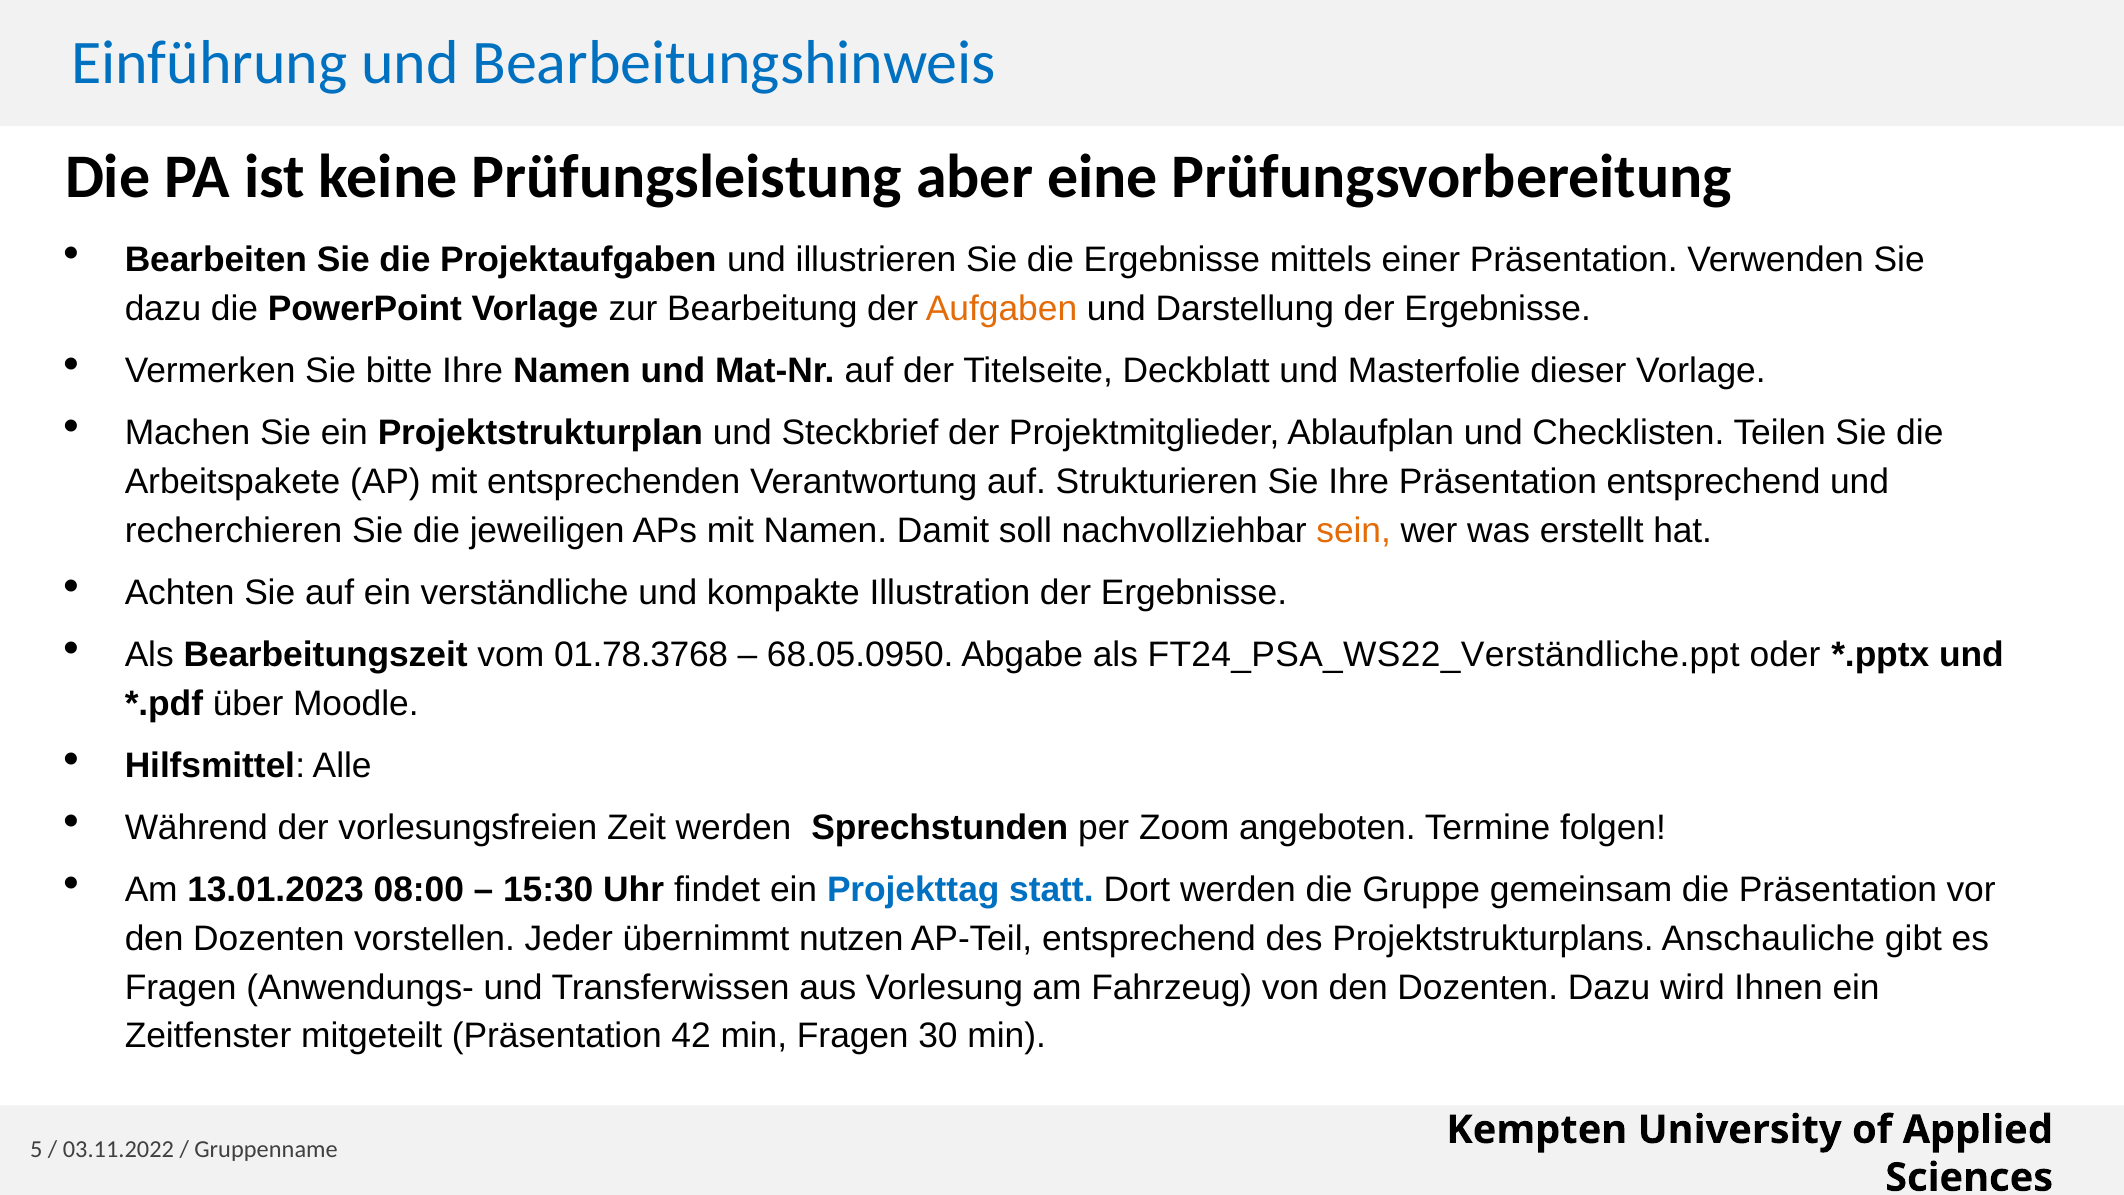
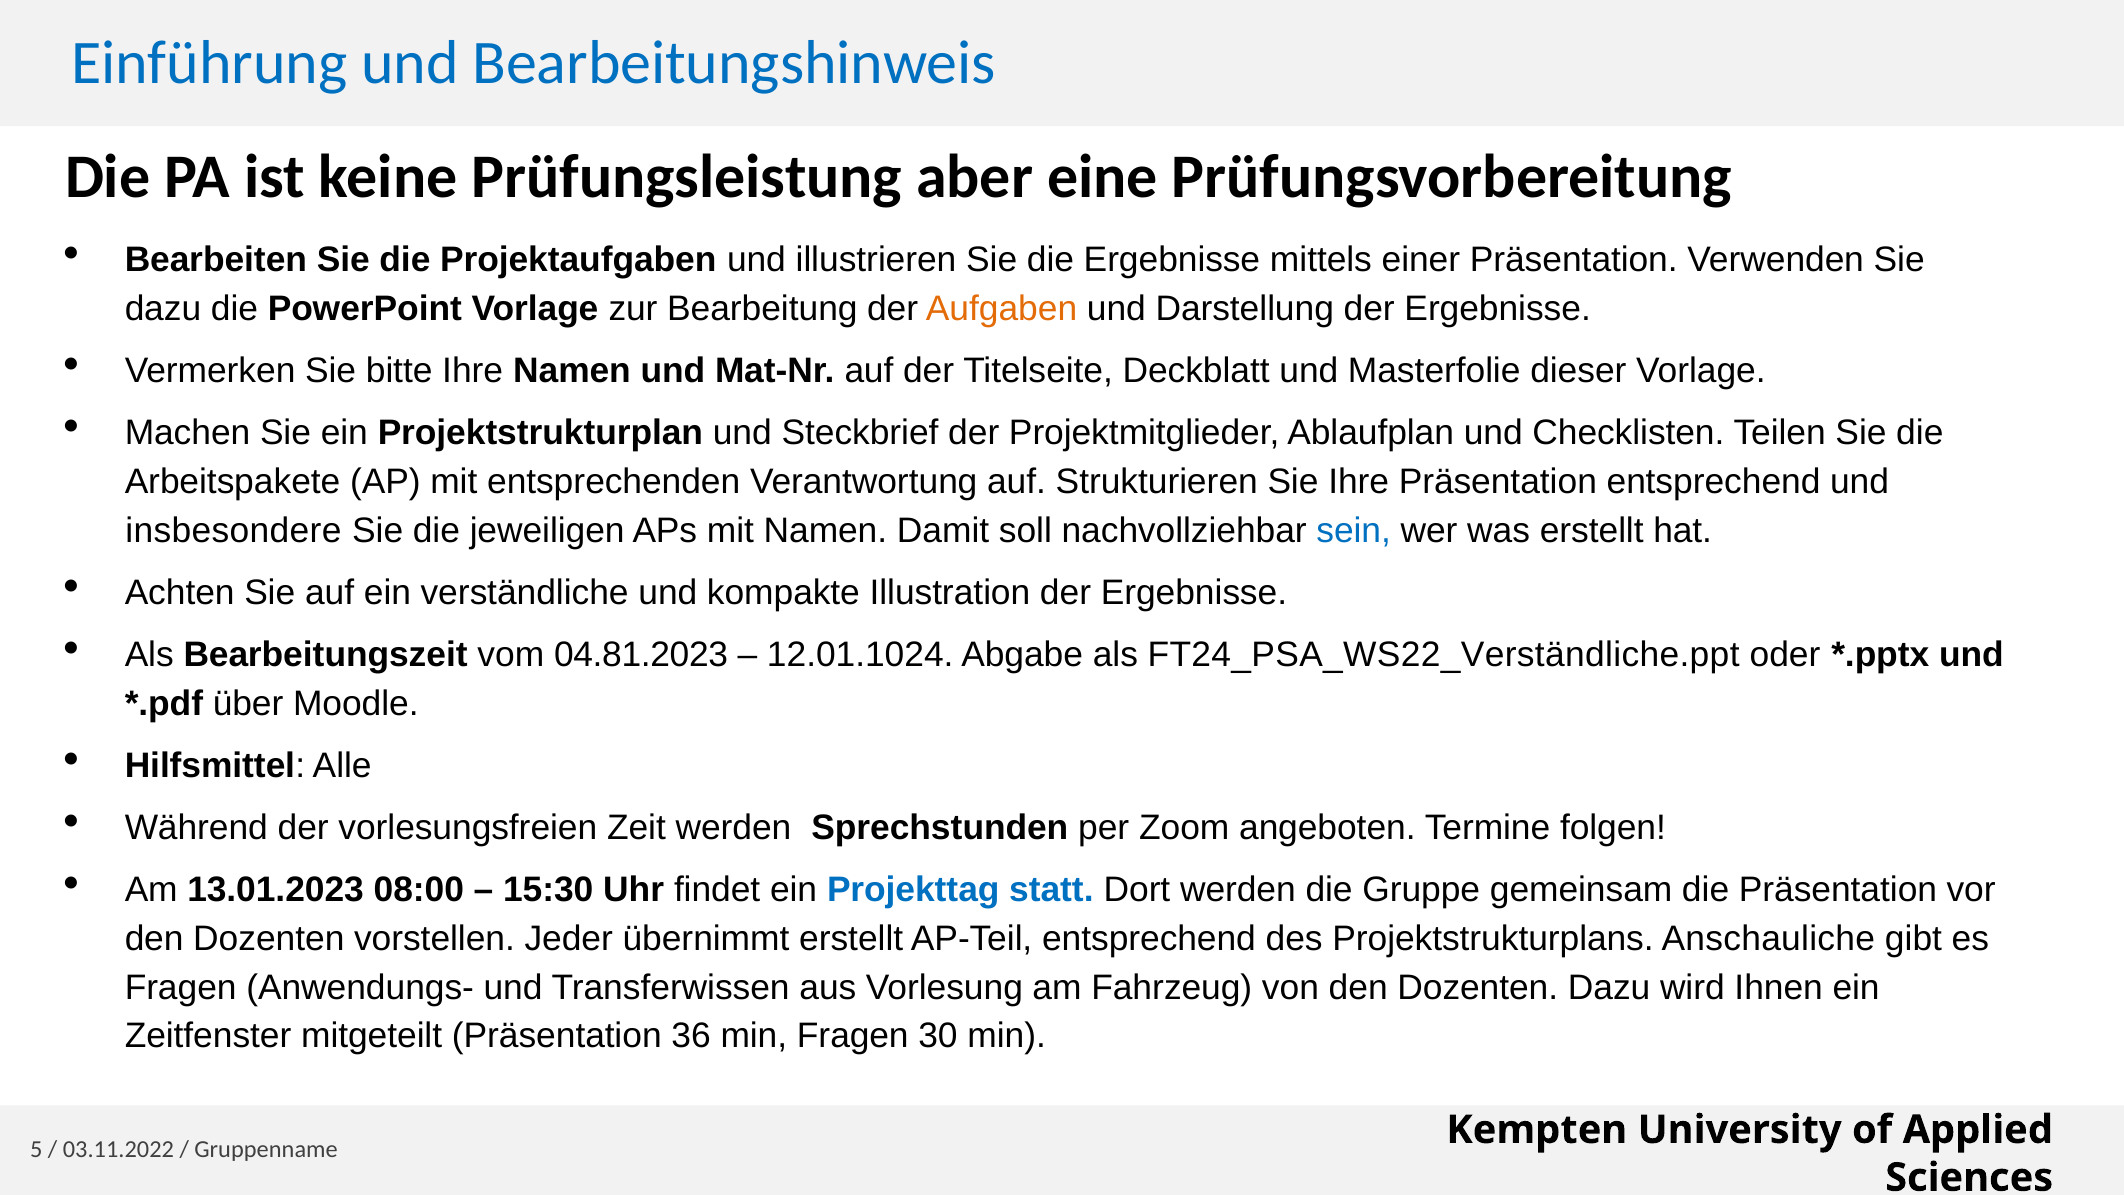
recherchieren: recherchieren -> insbesondere
sein colour: orange -> blue
01.78.3768: 01.78.3768 -> 04.81.2023
68.05.0950: 68.05.0950 -> 12.01.1024
übernimmt nutzen: nutzen -> erstellt
42: 42 -> 36
